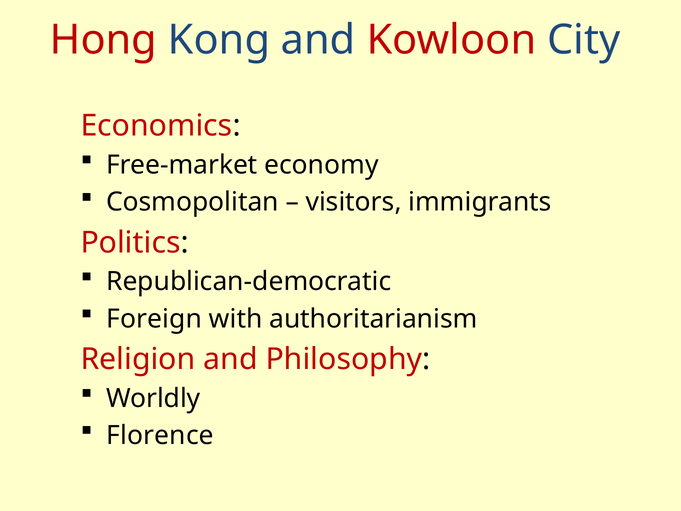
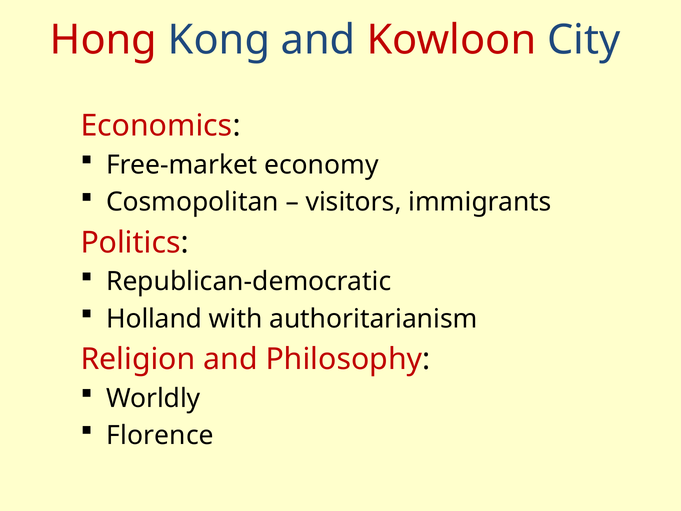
Foreign: Foreign -> Holland
